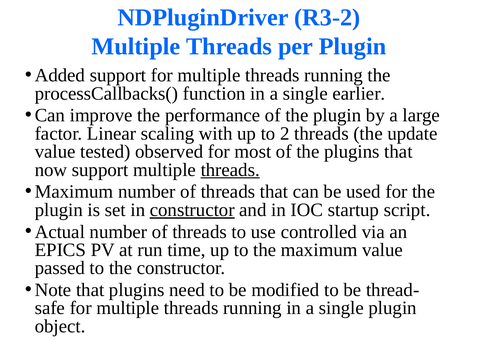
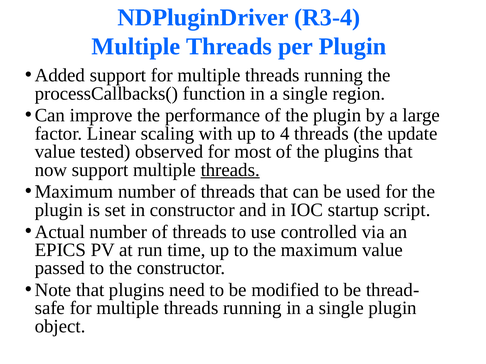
R3-2: R3-2 -> R3-4
earlier: earlier -> region
2: 2 -> 4
constructor at (192, 210) underline: present -> none
